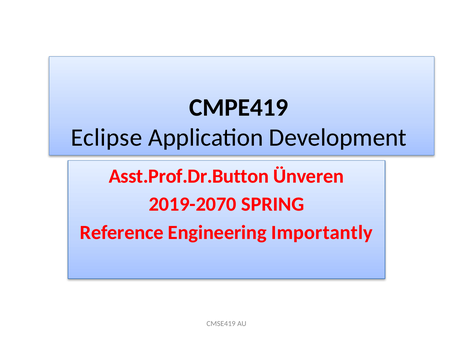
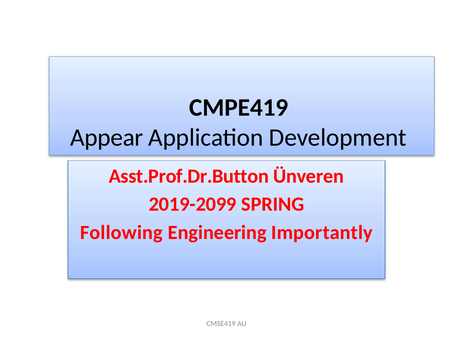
Eclipse: Eclipse -> Appear
2019-2070: 2019-2070 -> 2019-2099
Reference: Reference -> Following
